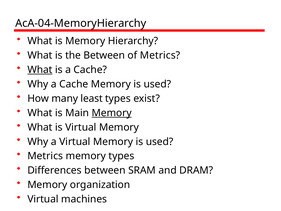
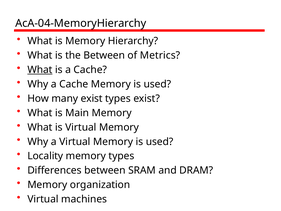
many least: least -> exist
Memory at (112, 113) underline: present -> none
Metrics at (45, 156): Metrics -> Locality
